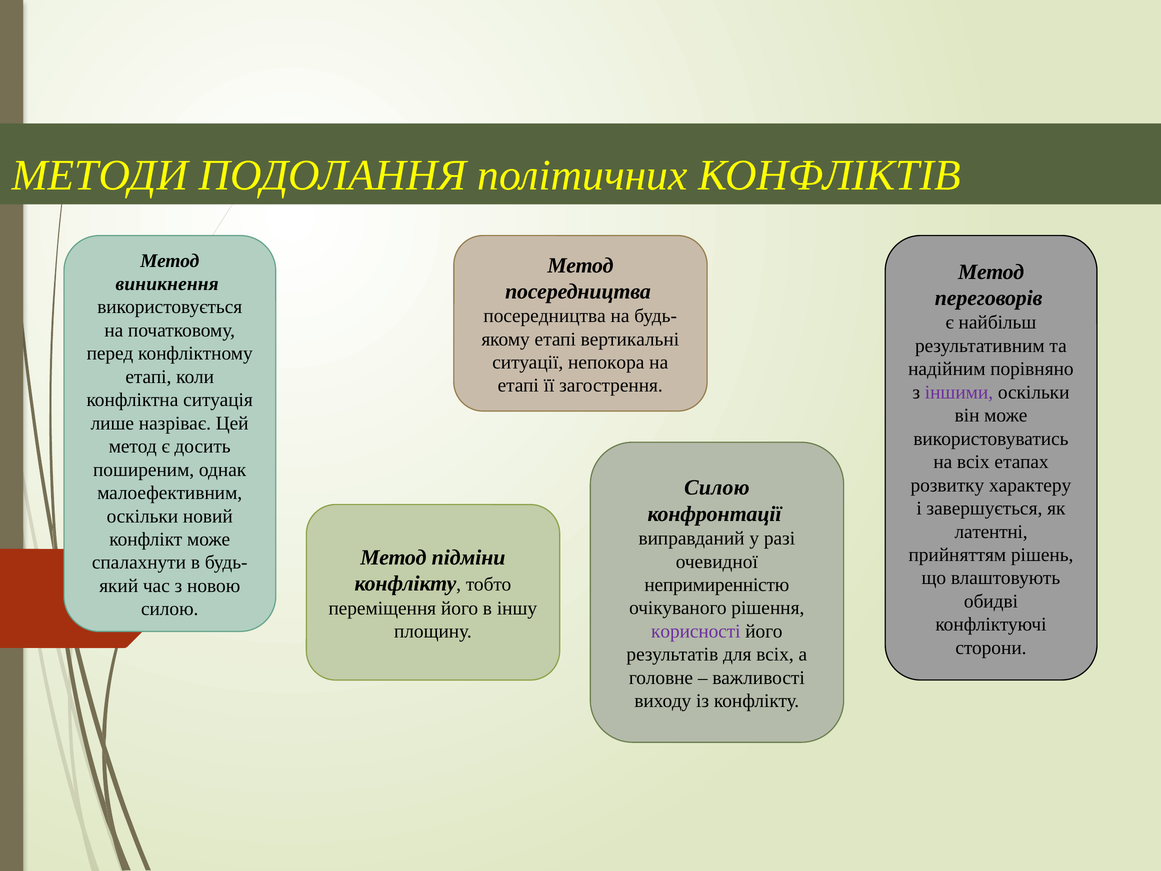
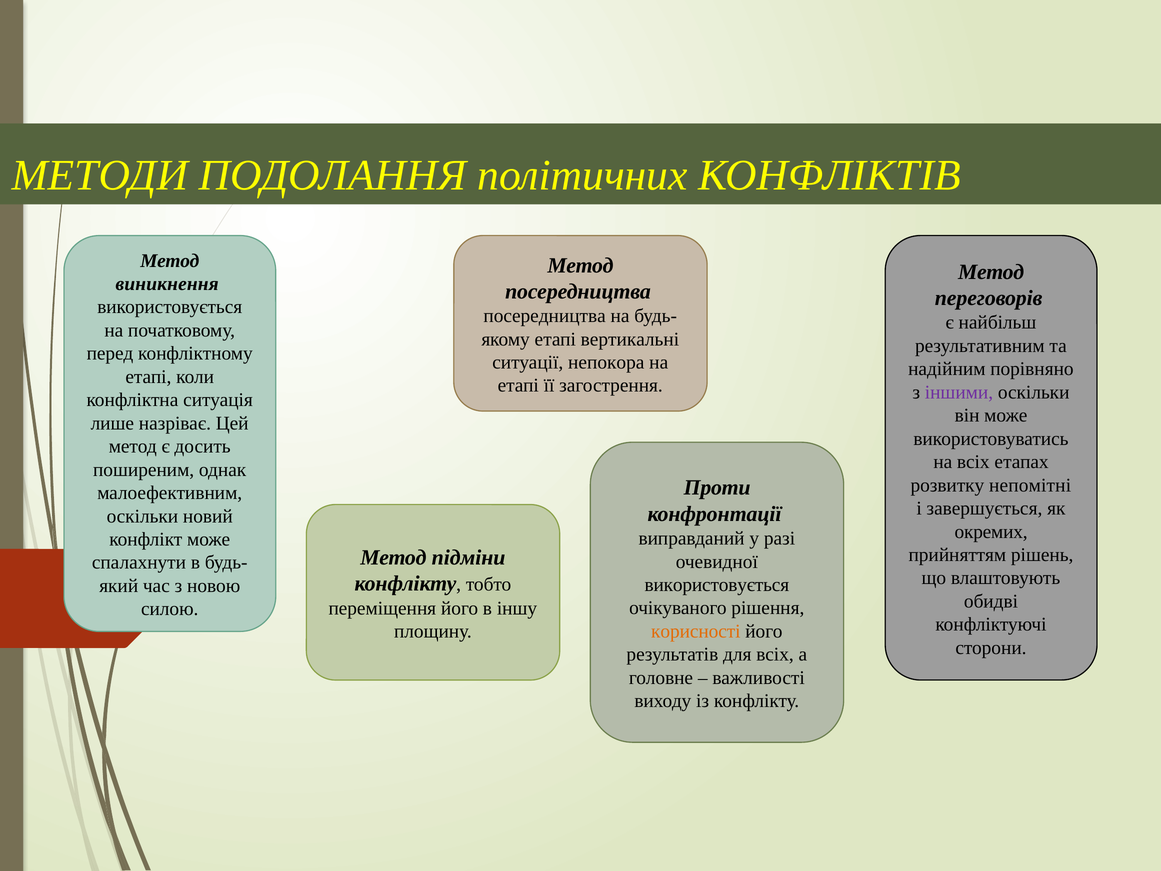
характеру: характеру -> непомітні
Силою at (717, 488): Силою -> Проти
латентні: латентні -> окремих
непримиренністю at (717, 585): непримиренністю -> використовується
корисності colour: purple -> orange
